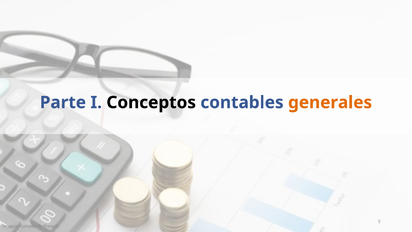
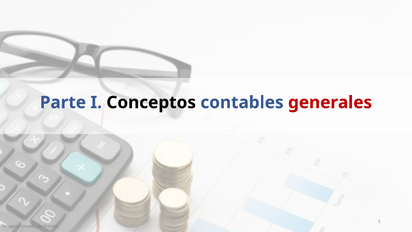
generales colour: orange -> red
